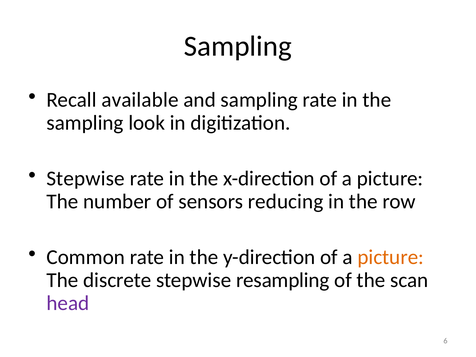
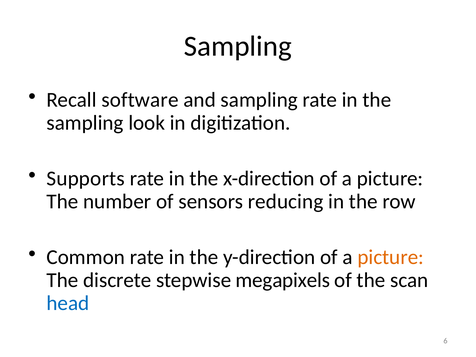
available: available -> software
Stepwise at (86, 179): Stepwise -> Supports
resampling: resampling -> megapixels
head colour: purple -> blue
